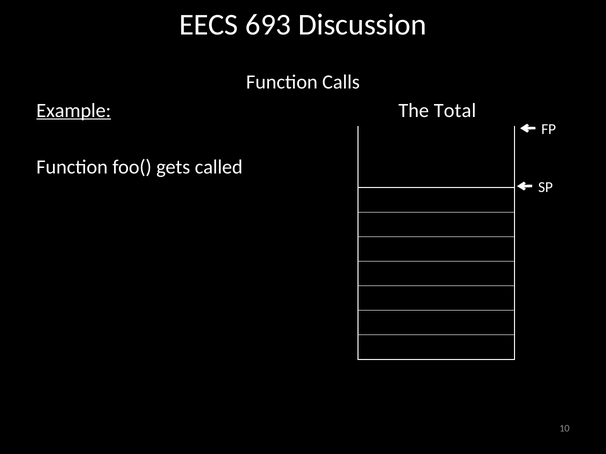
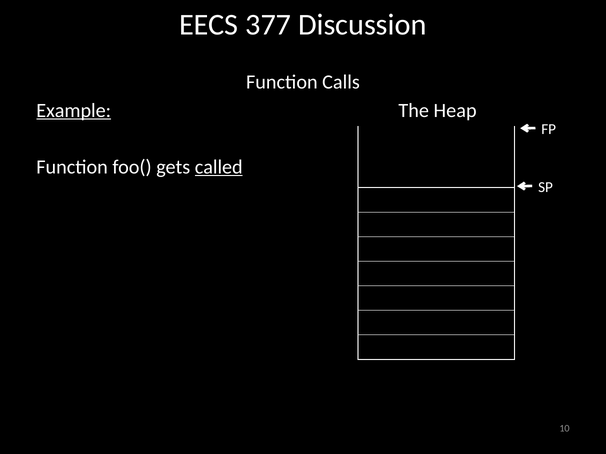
693: 693 -> 377
Total: Total -> Heap
called underline: none -> present
